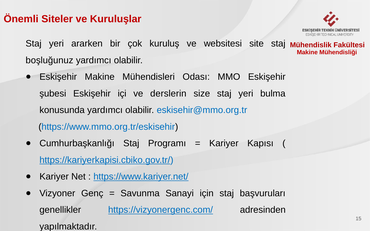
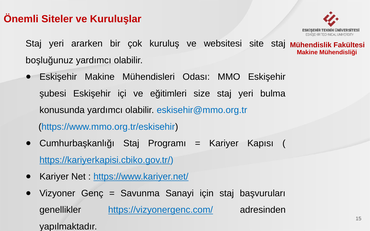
derslerin: derslerin -> eğitimleri
